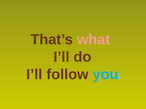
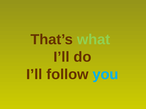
what colour: pink -> light green
